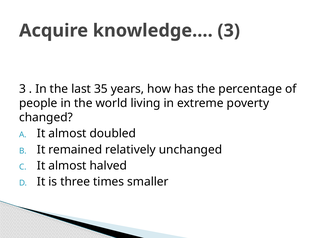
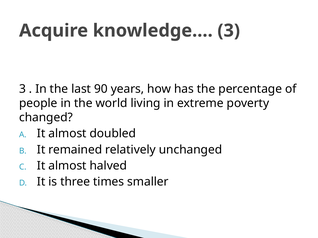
35: 35 -> 90
